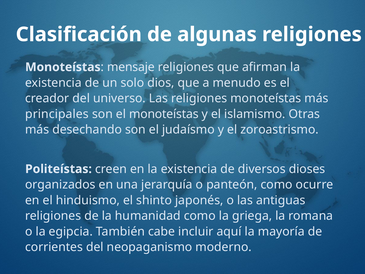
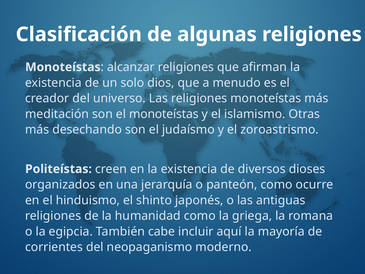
mensaje: mensaje -> alcanzar
principales: principales -> meditación
